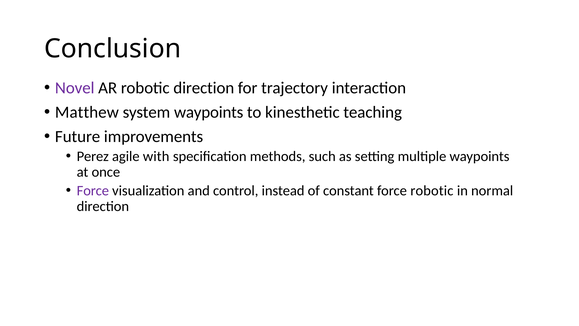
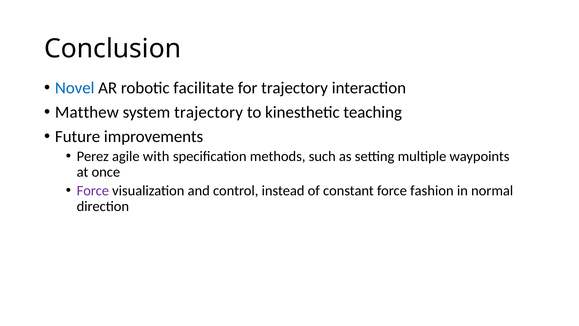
Novel colour: purple -> blue
robotic direction: direction -> facilitate
system waypoints: waypoints -> trajectory
force robotic: robotic -> fashion
